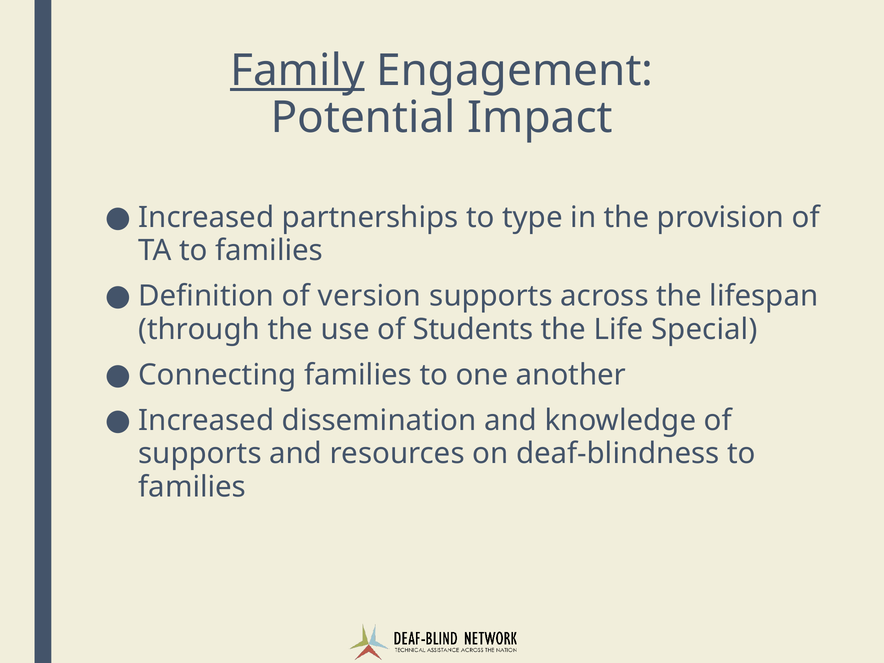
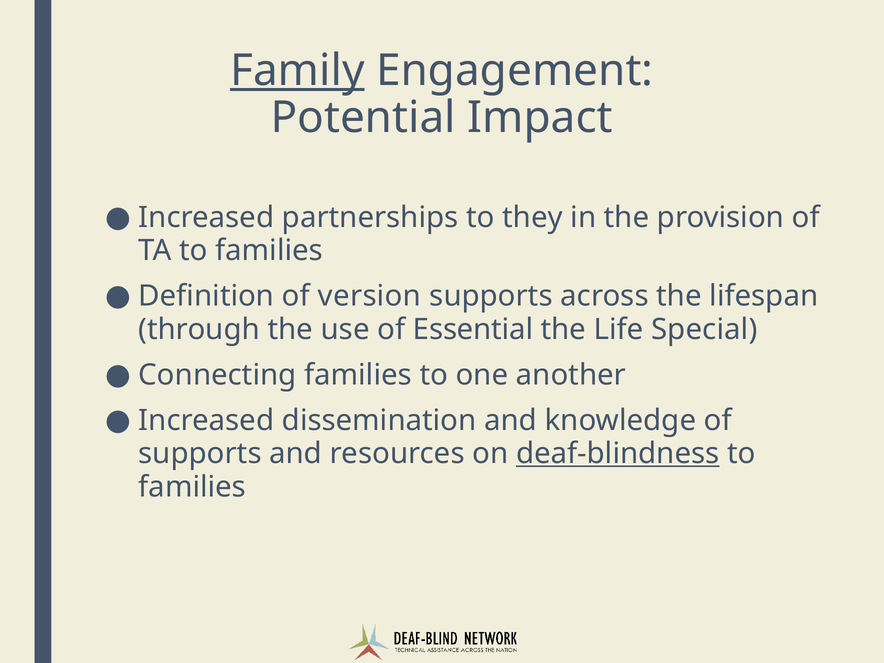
type: type -> they
Students: Students -> Essential
deaf-blindness underline: none -> present
